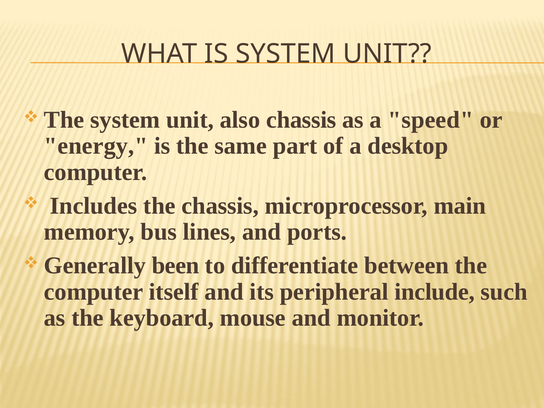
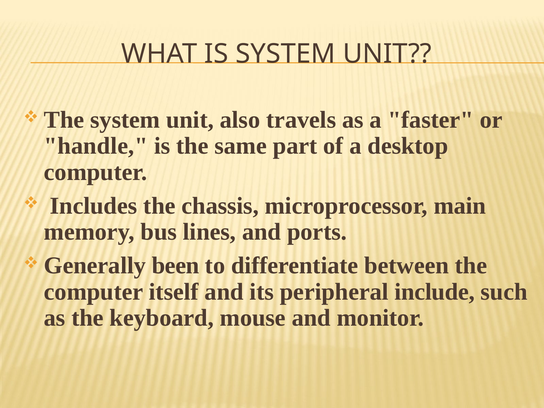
also chassis: chassis -> travels
speed: speed -> faster
energy: energy -> handle
